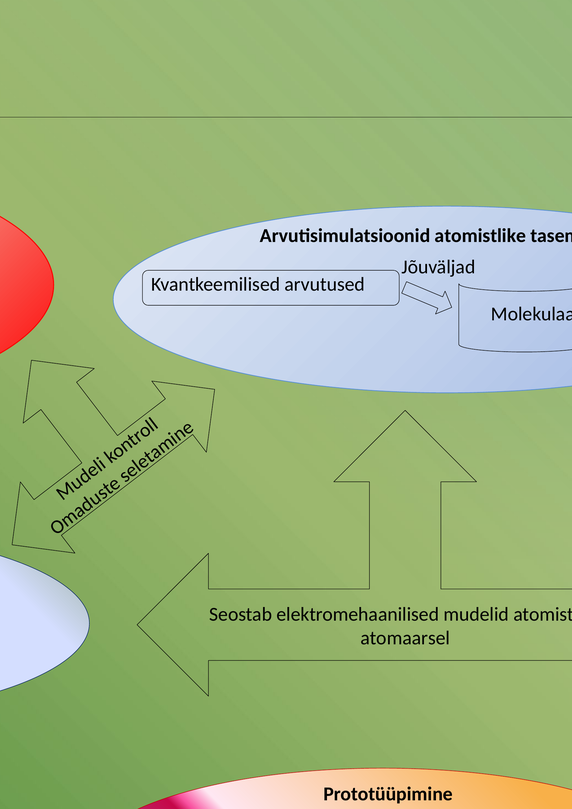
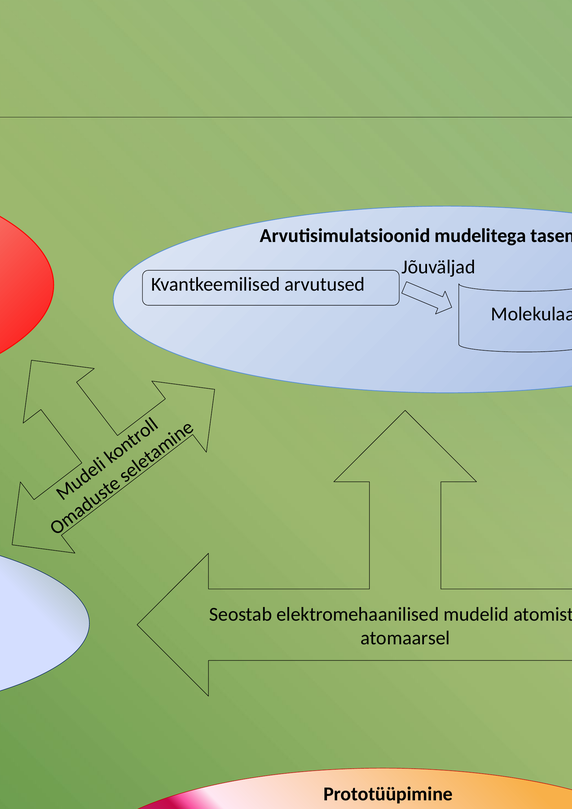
Arvutisimulatsioonid atomistlike: atomistlike -> mudelitega
